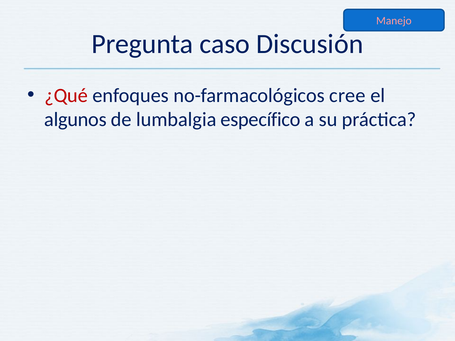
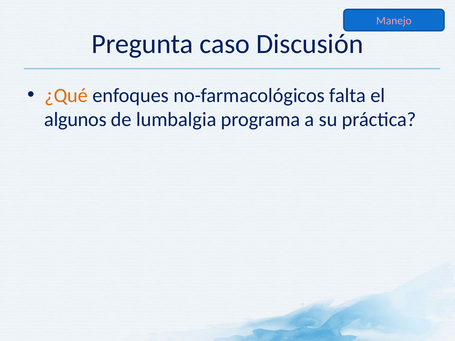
¿Qué colour: red -> orange
cree: cree -> falta
específico: específico -> programa
